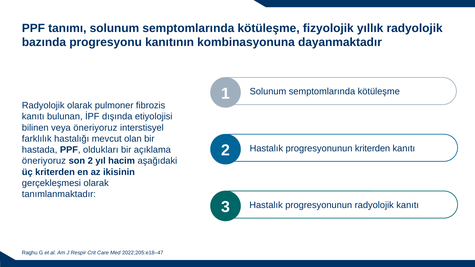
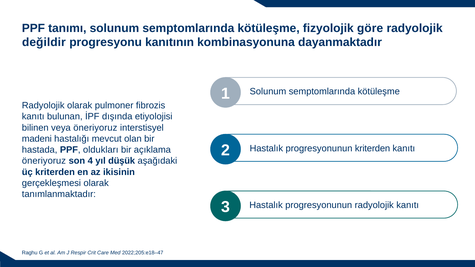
yıllık: yıllık -> göre
bazında: bazında -> değildir
farklılık: farklılık -> madeni
son 2: 2 -> 4
hacim: hacim -> düşük
